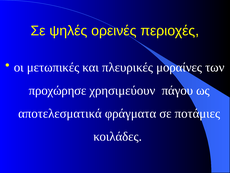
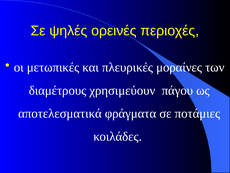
προχώρησε: προχώρησε -> διαμέτρους
